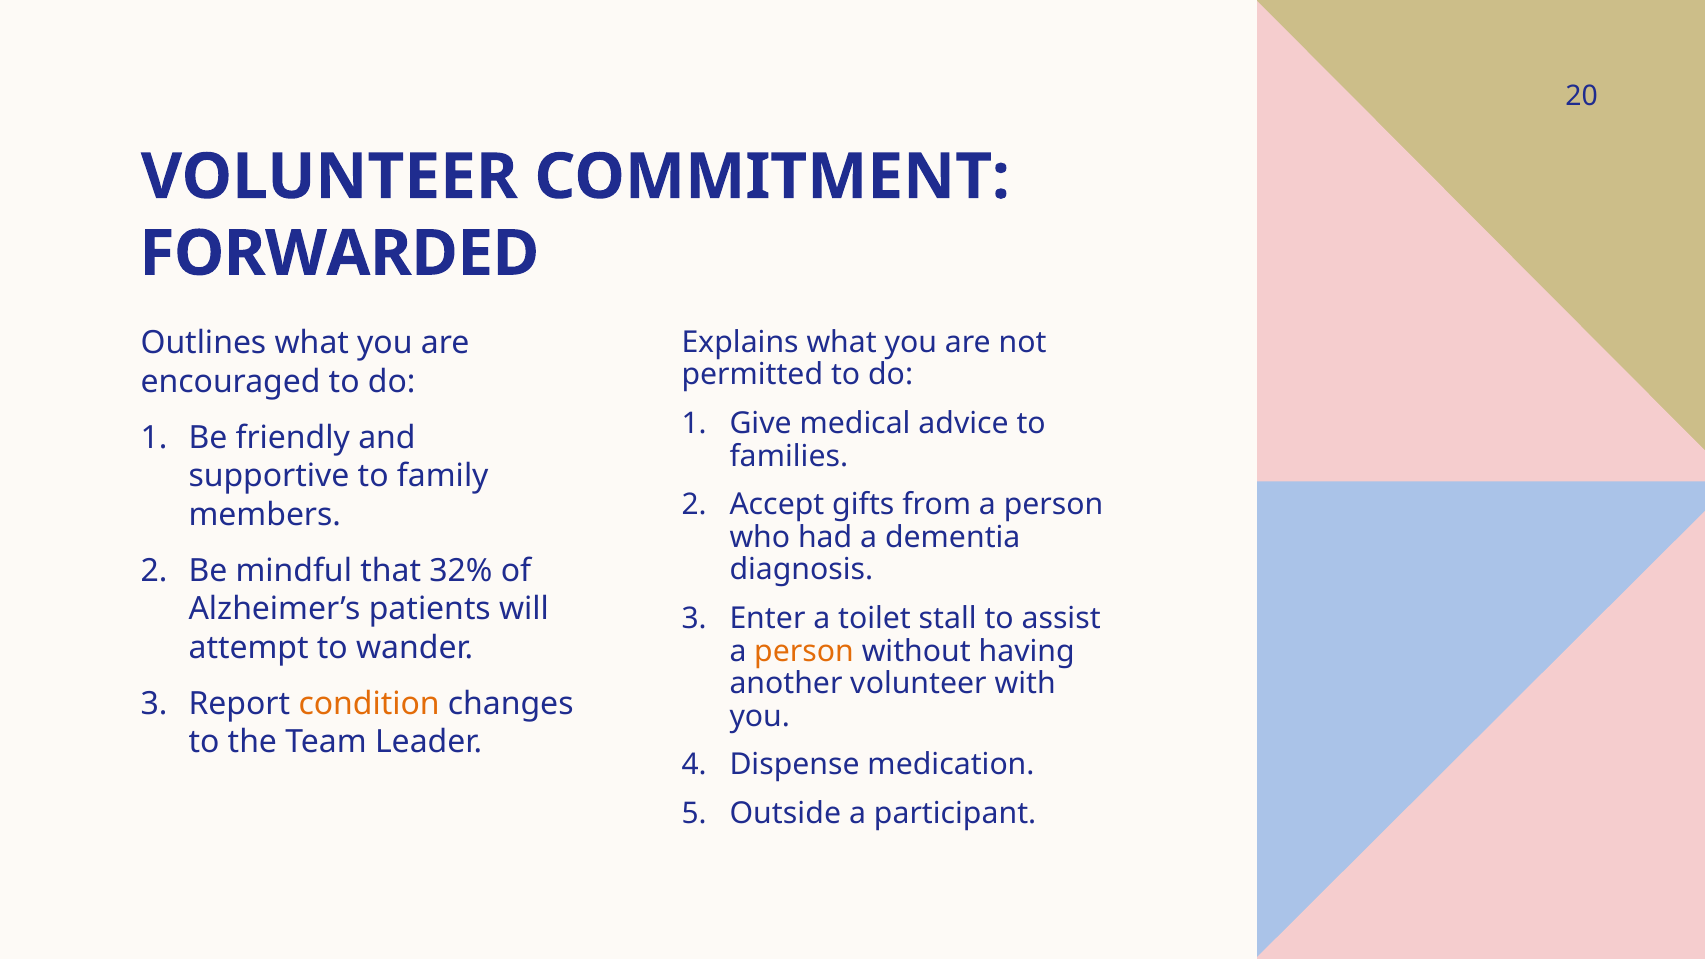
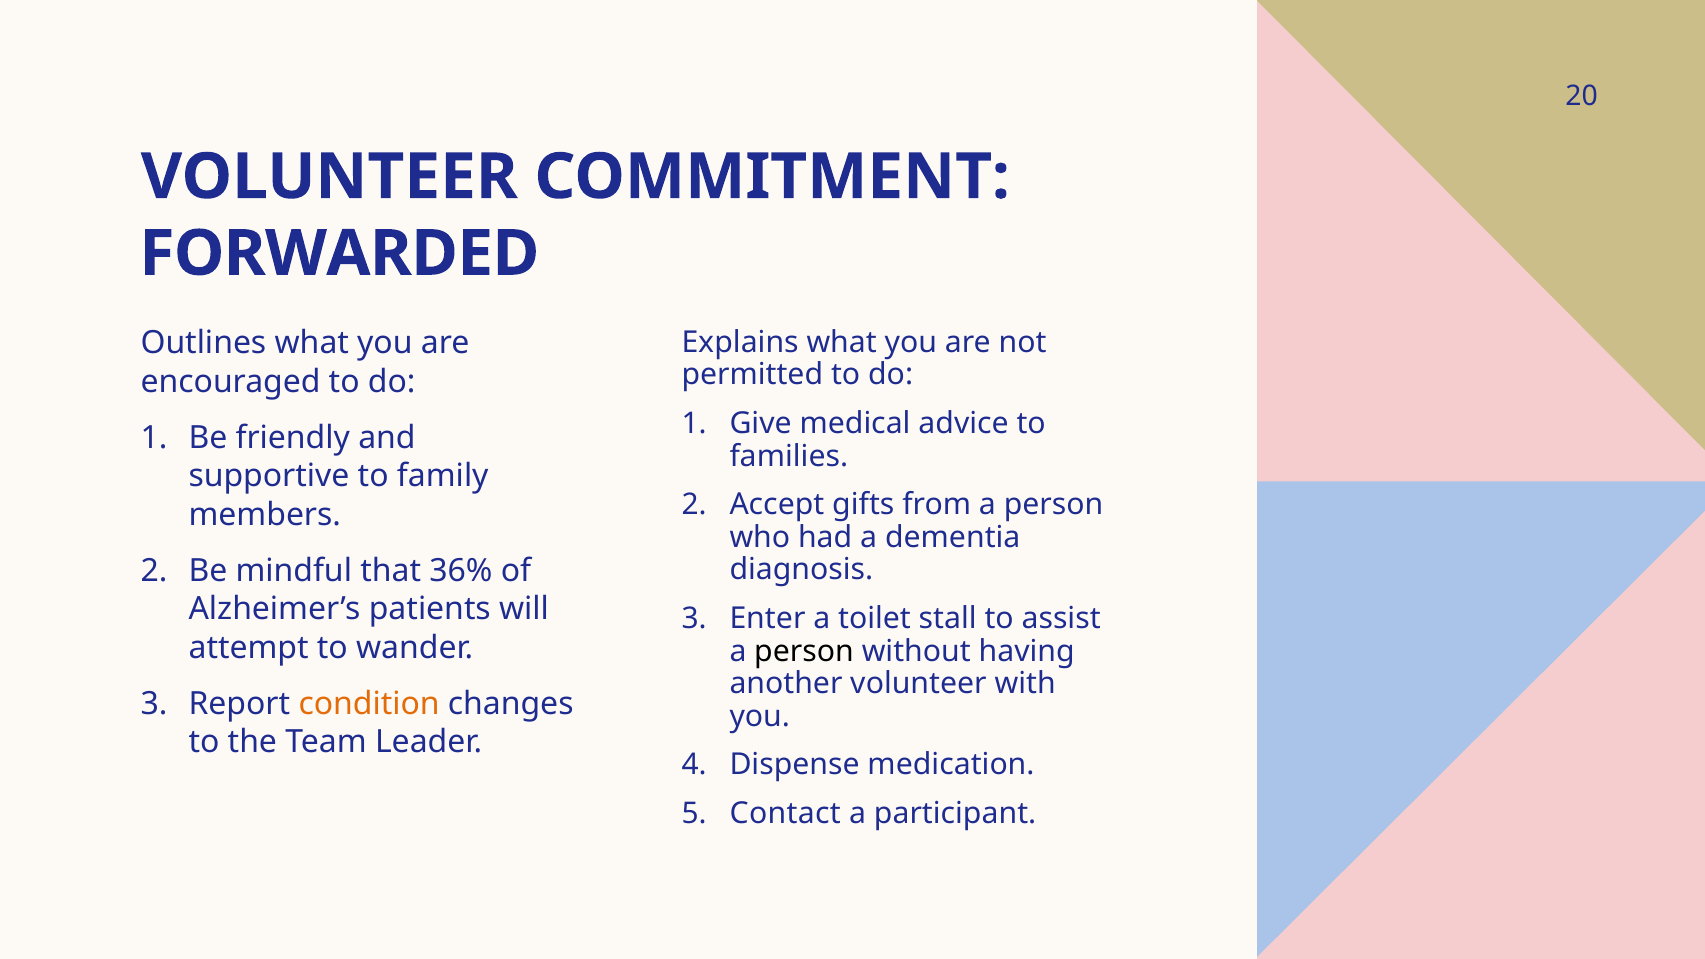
32%: 32% -> 36%
person at (804, 651) colour: orange -> black
Outside: Outside -> Contact
